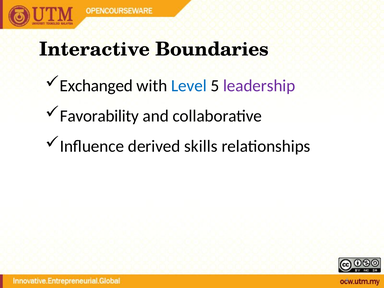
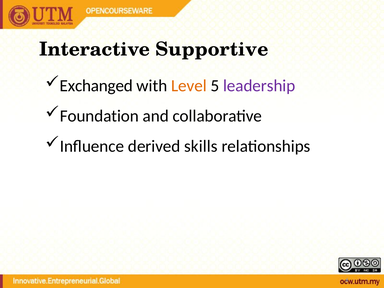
Boundaries: Boundaries -> Supportive
Level colour: blue -> orange
Favorability: Favorability -> Foundation
